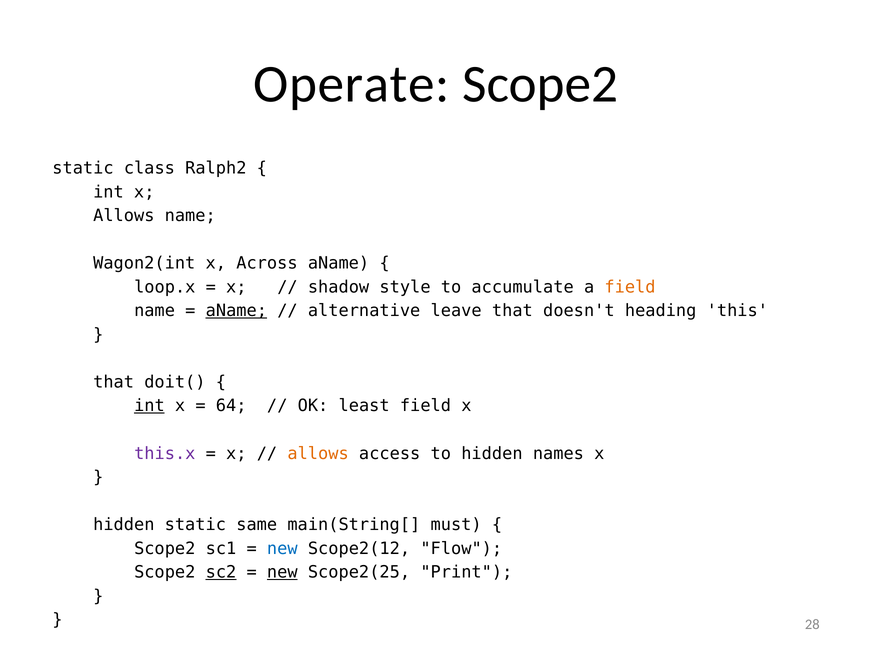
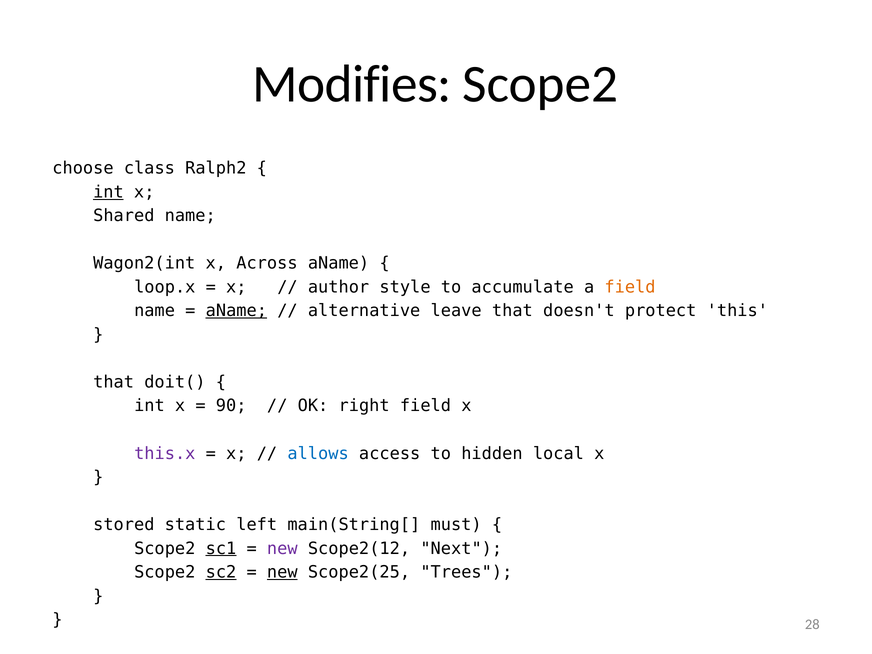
Operate: Operate -> Modifies
static at (83, 168): static -> choose
int at (108, 192) underline: none -> present
Allows at (124, 216): Allows -> Shared
shadow: shadow -> author
heading: heading -> protect
int at (149, 406) underline: present -> none
64: 64 -> 90
least: least -> right
allows at (318, 453) colour: orange -> blue
names: names -> local
hidden at (124, 525): hidden -> stored
same: same -> left
sc1 underline: none -> present
new at (282, 548) colour: blue -> purple
Flow: Flow -> Next
Print: Print -> Trees
